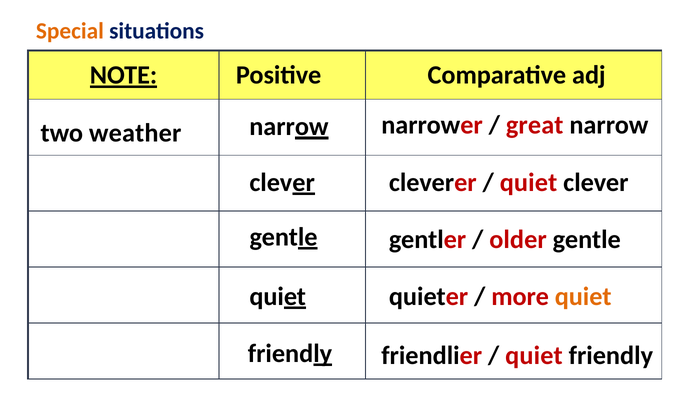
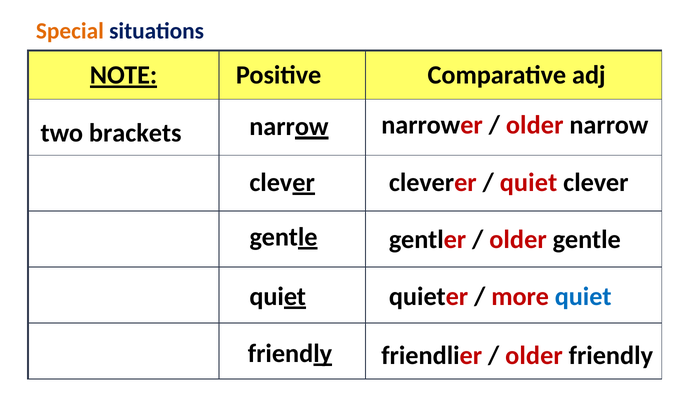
weather: weather -> brackets
great at (535, 125): great -> older
quiet at (583, 296) colour: orange -> blue
quiet at (534, 356): quiet -> older
